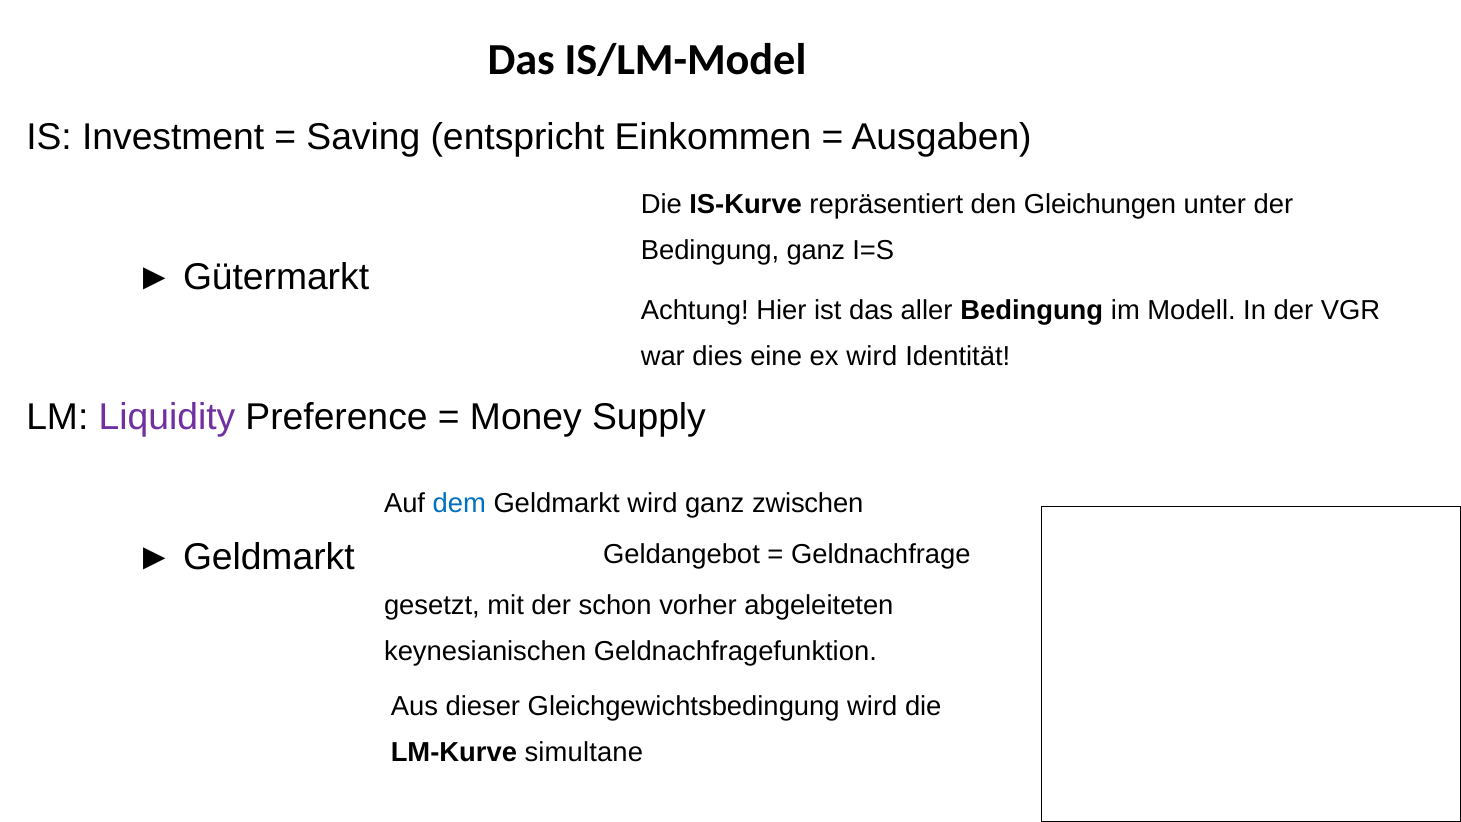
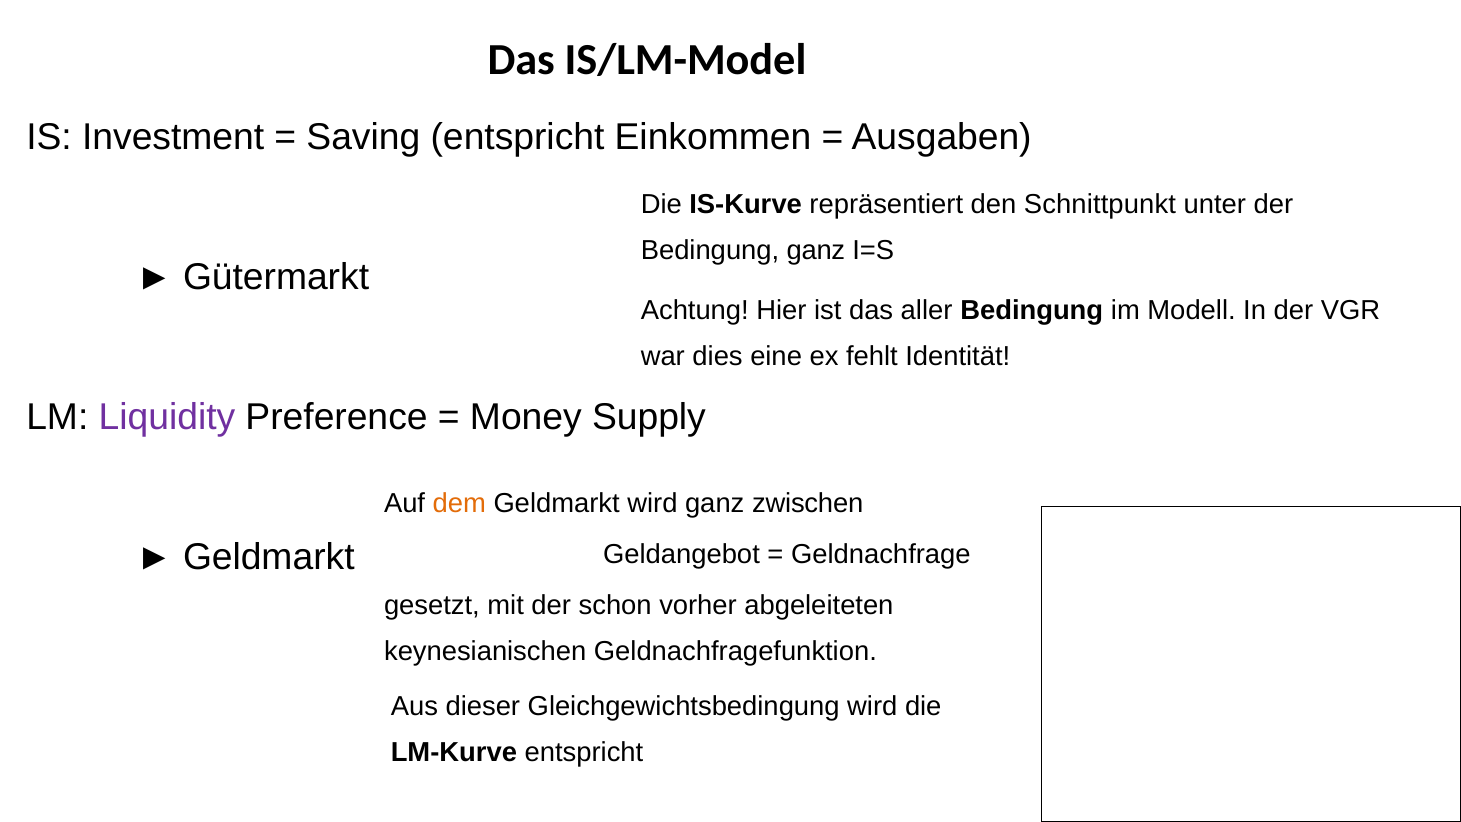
Gleichungen: Gleichungen -> Schnittpunkt
ex wird: wird -> fehlt
dem colour: blue -> orange
LM-Kurve simultane: simultane -> entspricht
